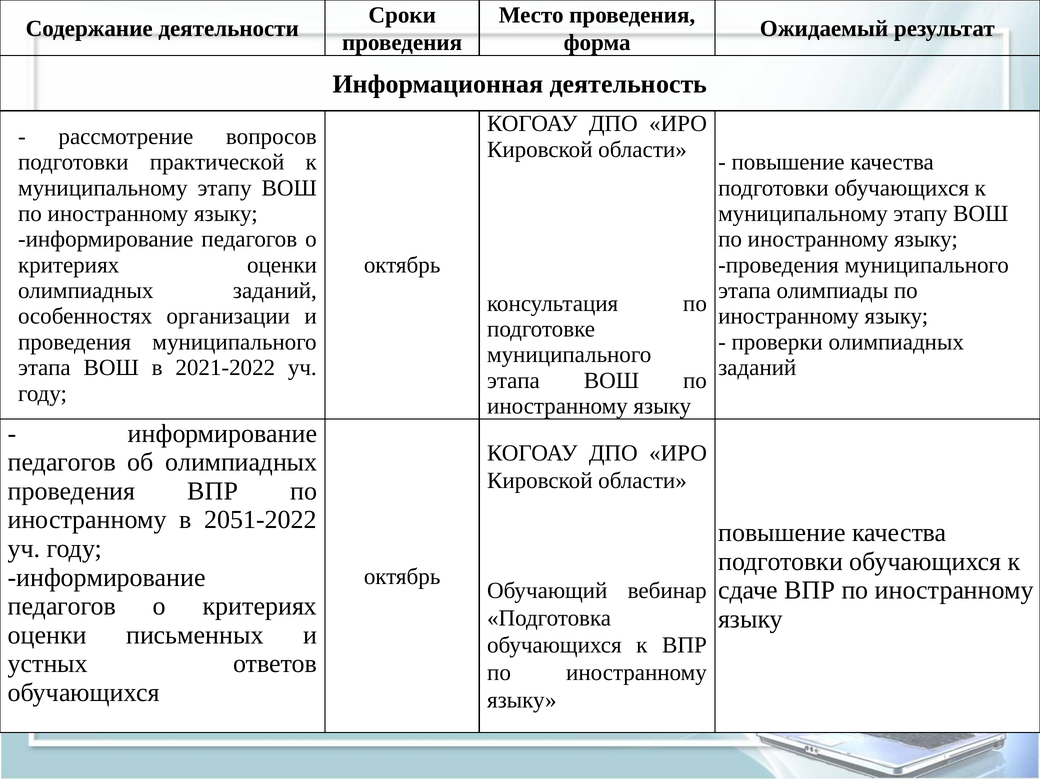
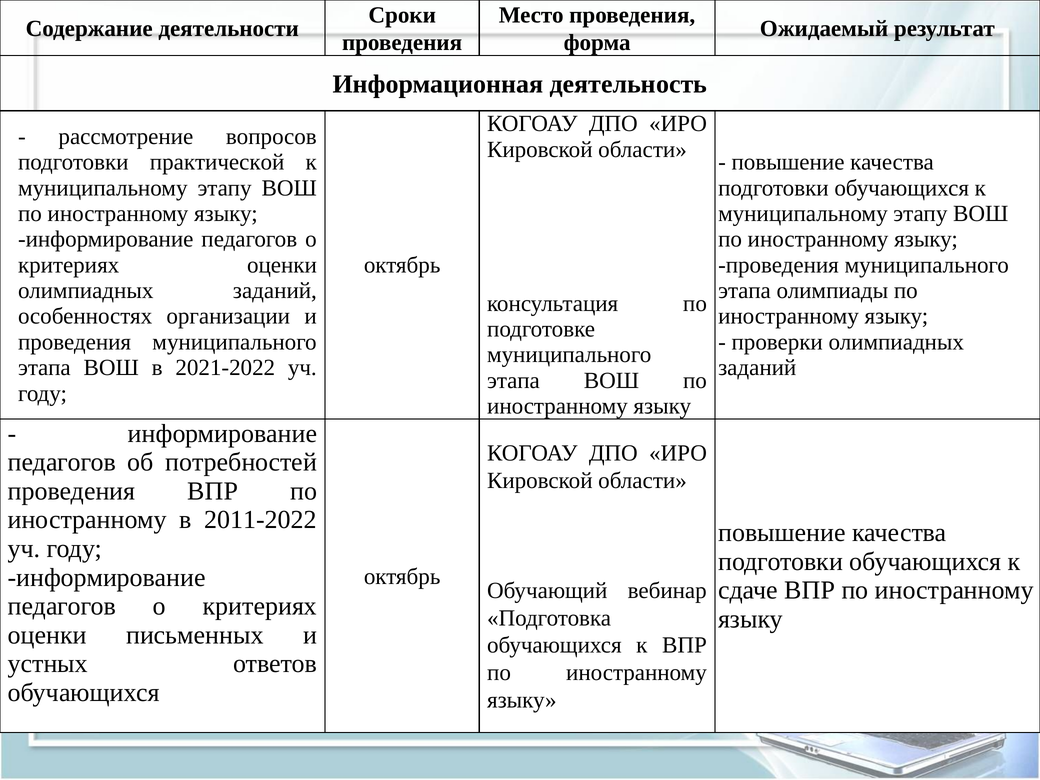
об олимпиадных: олимпиадных -> потребностей
2051-2022: 2051-2022 -> 2011-2022
